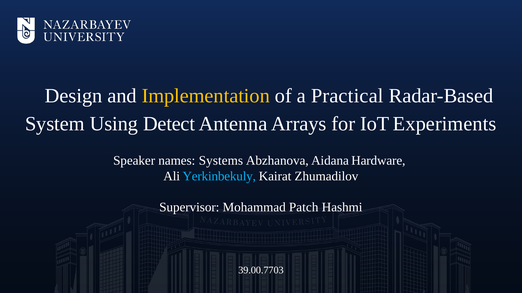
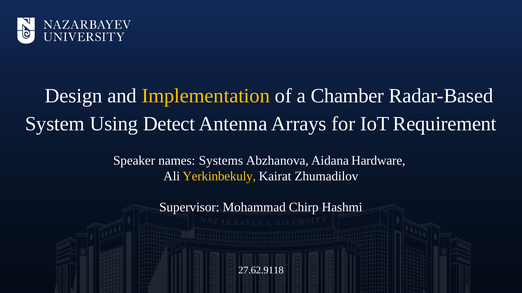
Practical: Practical -> Chamber
Experiments: Experiments -> Requirement
Yerkinbekuly colour: light blue -> yellow
Patch: Patch -> Chirp
39.00.7703: 39.00.7703 -> 27.62.9118
